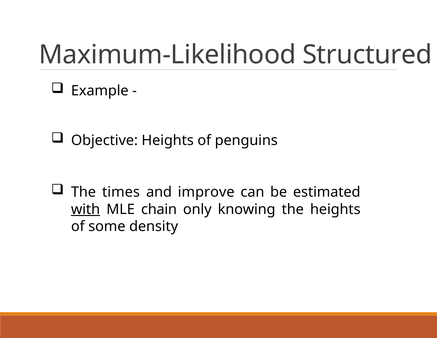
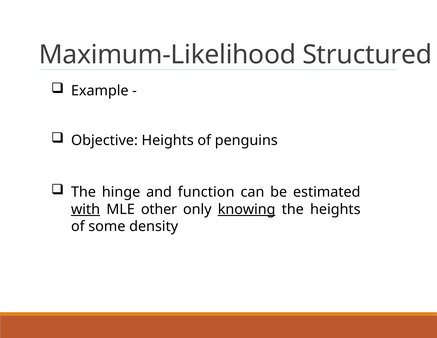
times: times -> hinge
improve: improve -> function
chain: chain -> other
knowing underline: none -> present
